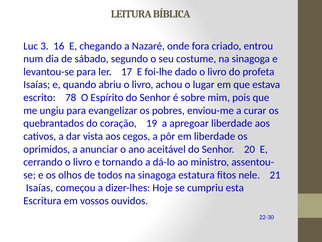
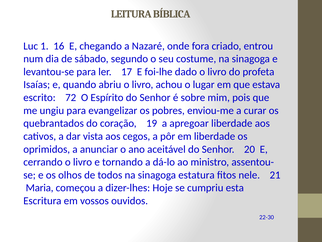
3: 3 -> 1
78: 78 -> 72
Isaías at (39, 188): Isaías -> Maria
